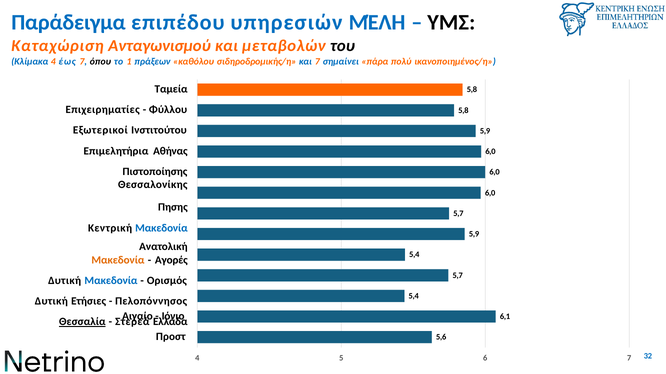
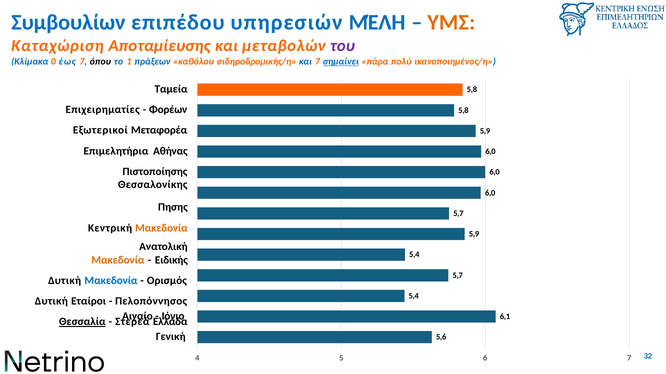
Παράδειγμα: Παράδειγμα -> Συμβουλίων
ΥΜΣ colour: black -> orange
Ανταγωνισμού: Ανταγωνισμού -> Αποταμίευσης
του colour: black -> purple
Κλίμακα 4: 4 -> 0
σημαίνει underline: none -> present
Φύλλου: Φύλλου -> Φορέων
Ινστιτούτου: Ινστιτούτου -> Μεταφορέα
Μακεδονία at (161, 228) colour: blue -> orange
Αγορές: Αγορές -> Ειδικής
Ετήσιες: Ετήσιες -> Εταίροι
Προστ: Προστ -> Γενική
